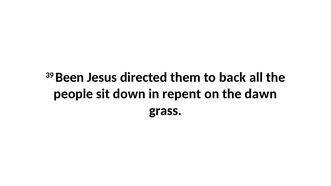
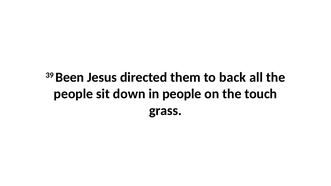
in repent: repent -> people
dawn: dawn -> touch
